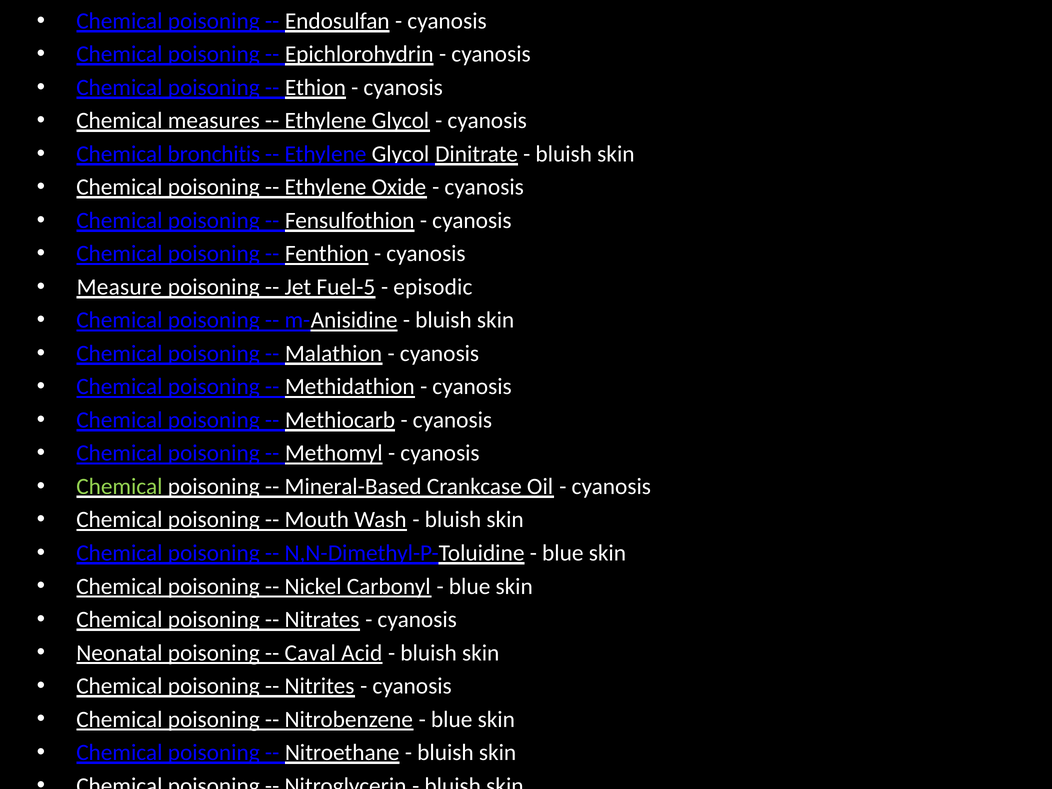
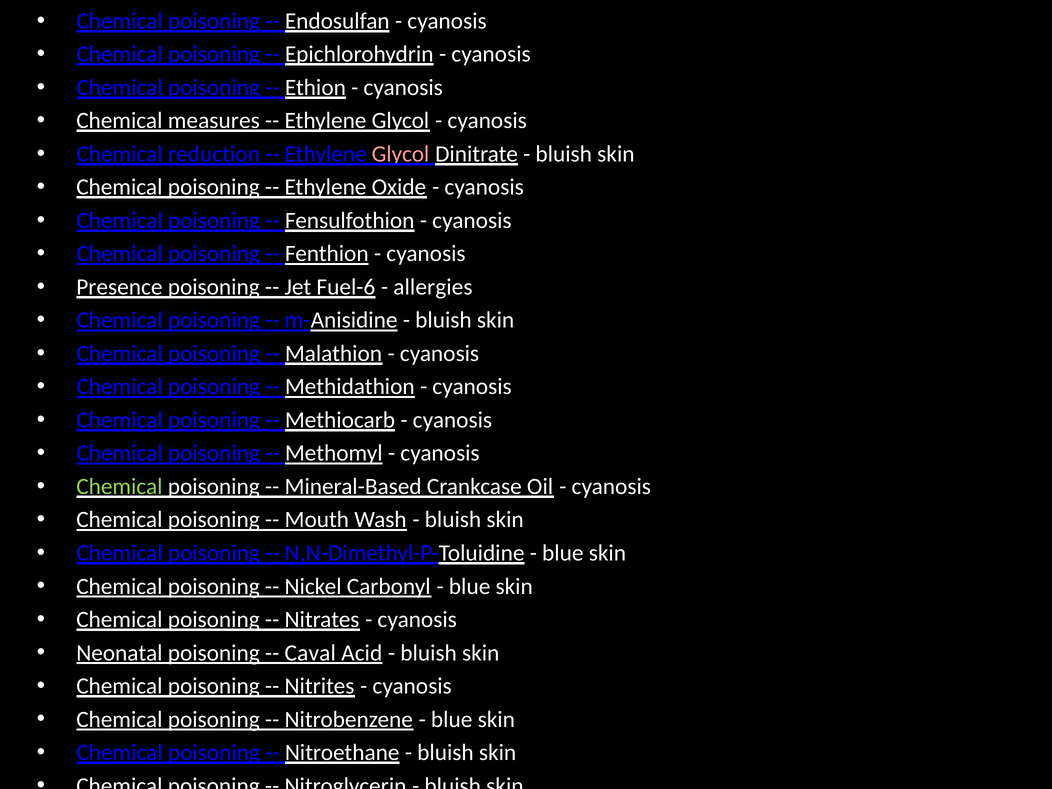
bronchitis: bronchitis -> reduction
Glycol at (401, 154) colour: white -> pink
Measure: Measure -> Presence
Fuel-5: Fuel-5 -> Fuel-6
episodic: episodic -> allergies
